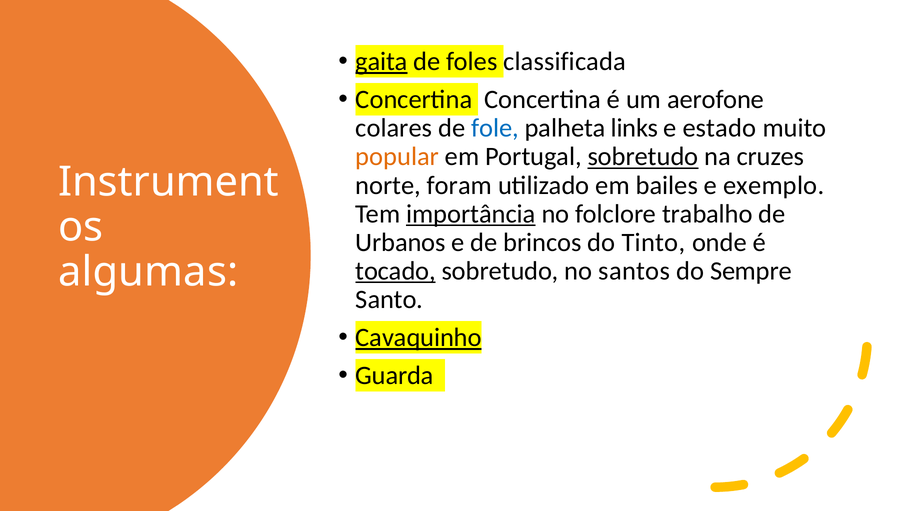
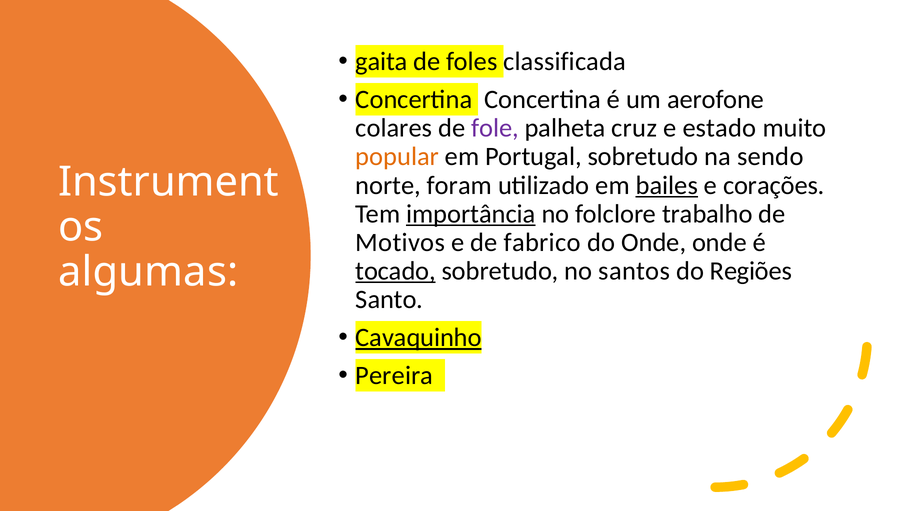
gaita underline: present -> none
fole colour: blue -> purple
links: links -> cruz
sobretudo at (643, 157) underline: present -> none
cruzes: cruzes -> sendo
bailes underline: none -> present
exemplo: exemplo -> corações
Urbanos: Urbanos -> Motivos
brincos: brincos -> fabrico
do Tinto: Tinto -> Onde
Sempre: Sempre -> Regiões
Guarda: Guarda -> Pereira
